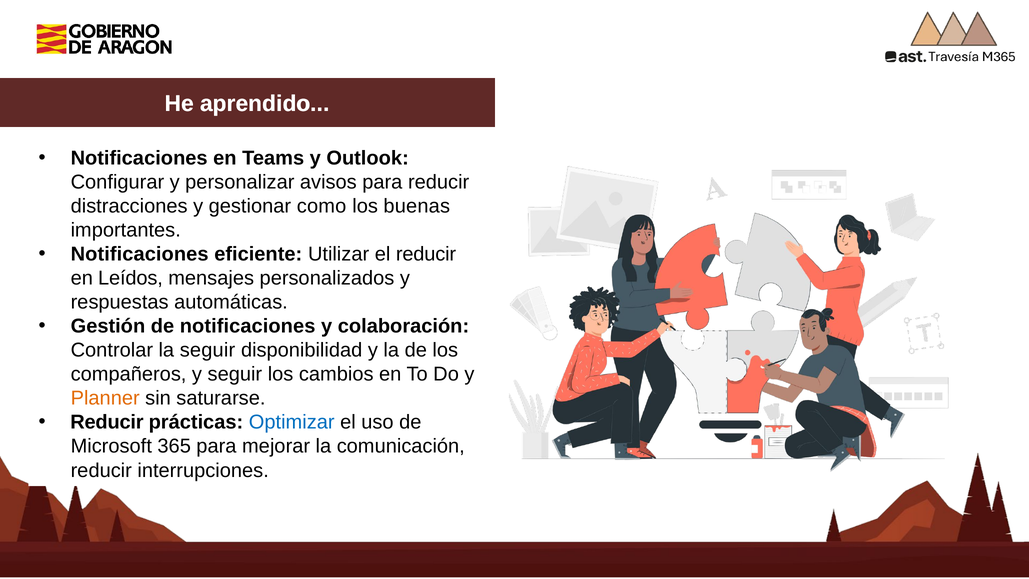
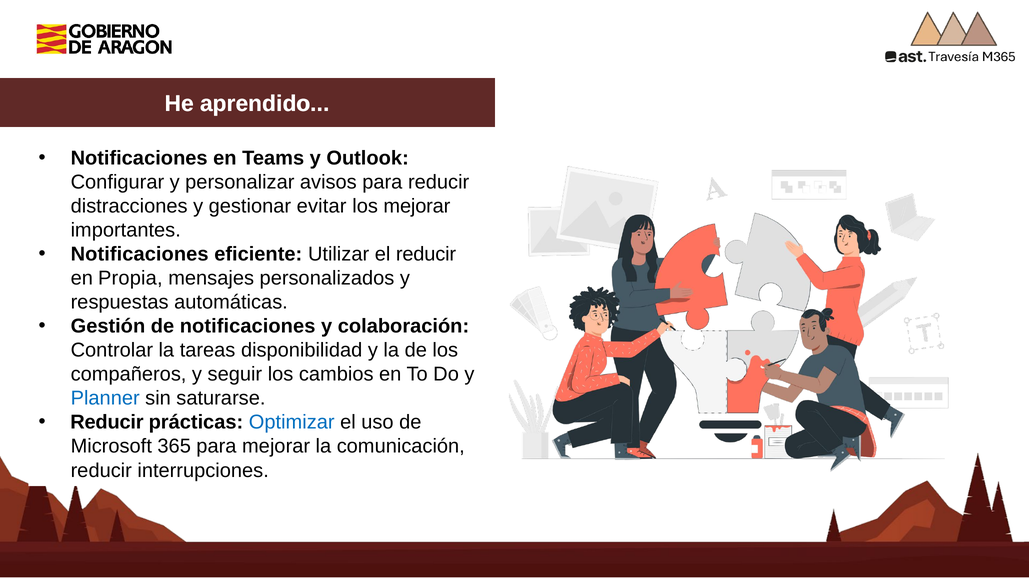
como: como -> evitar
los buenas: buenas -> mejorar
Leídos: Leídos -> Propia
la seguir: seguir -> tareas
Planner colour: orange -> blue
